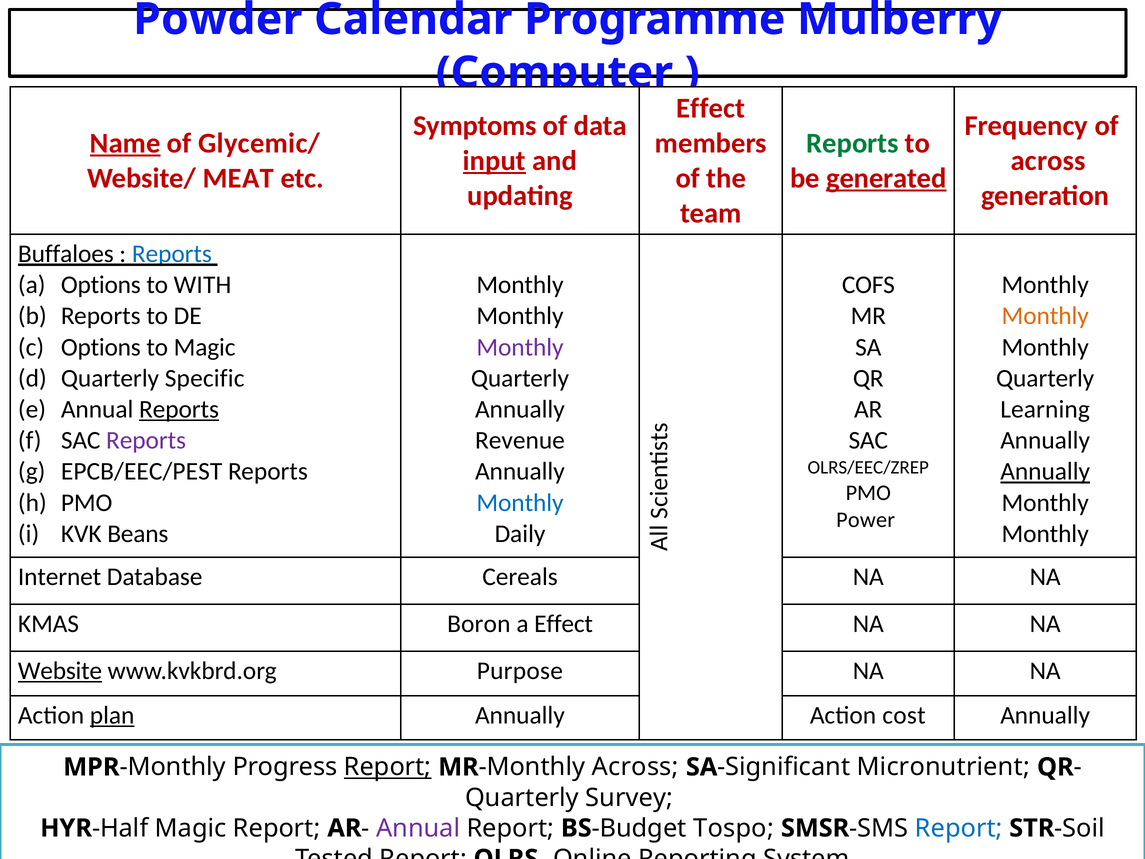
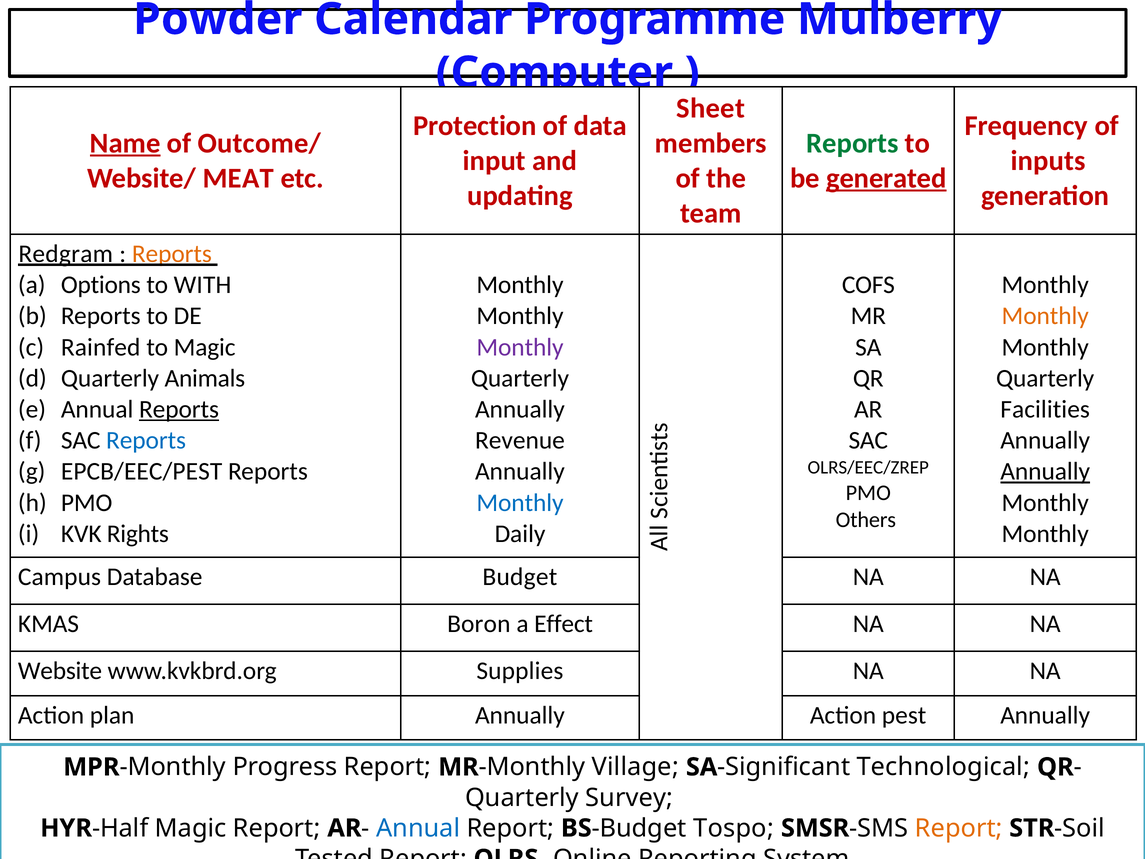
Effect at (711, 108): Effect -> Sheet
Symptoms: Symptoms -> Protection
Glycemic/: Glycemic/ -> Outcome/
input underline: present -> none
across at (1048, 161): across -> inputs
Buffaloes: Buffaloes -> Redgram
Reports at (172, 254) colour: blue -> orange
Options at (101, 347): Options -> Rainfed
Specific: Specific -> Animals
Learning: Learning -> Facilities
Reports at (146, 440) colour: purple -> blue
Power: Power -> Others
Beans: Beans -> Rights
Internet: Internet -> Campus
Cereals: Cereals -> Budget
Website underline: present -> none
Purpose: Purpose -> Supplies
plan underline: present -> none
cost: cost -> pest
Report at (388, 767) underline: present -> none
MR-Monthly Across: Across -> Village
Micronutrient: Micronutrient -> Technological
Annual at (418, 828) colour: purple -> blue
Report at (959, 828) colour: blue -> orange
